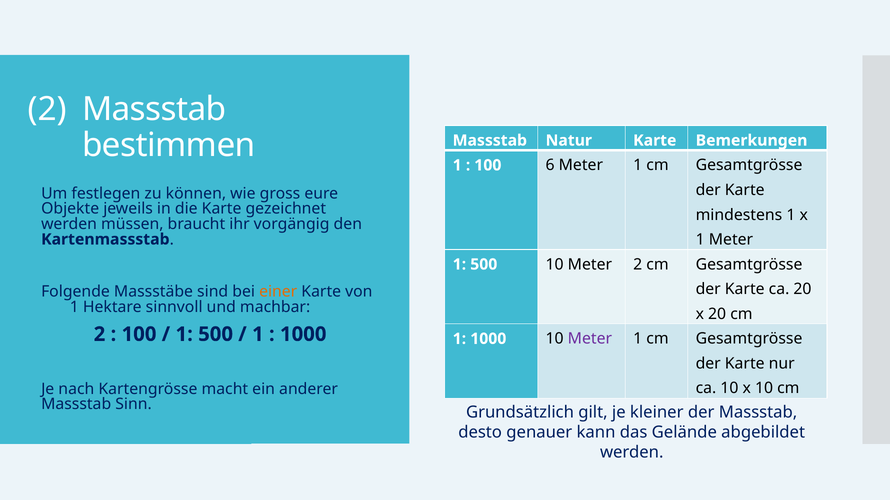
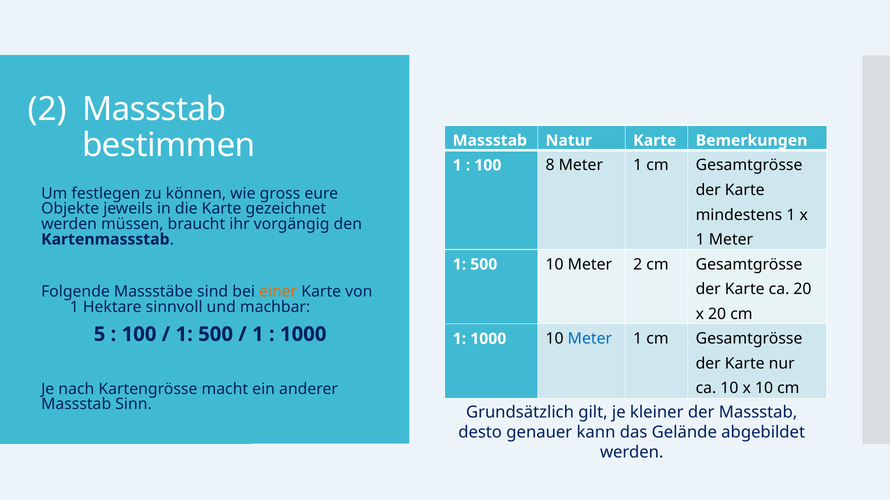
6: 6 -> 8
2 at (100, 335): 2 -> 5
Meter at (590, 339) colour: purple -> blue
